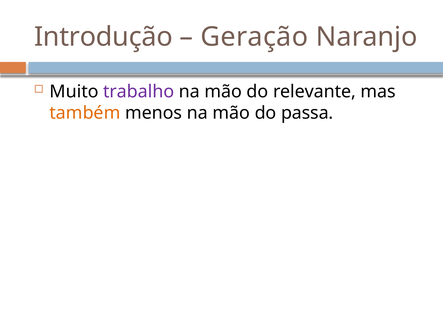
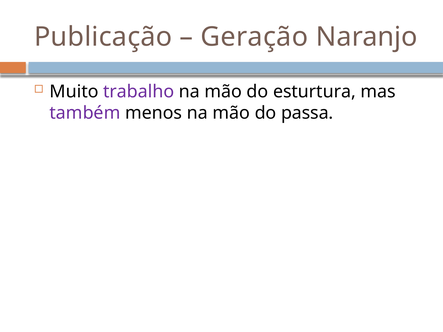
Introdução: Introdução -> Publicação
relevante: relevante -> esturtura
também colour: orange -> purple
